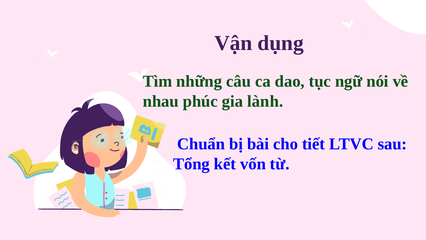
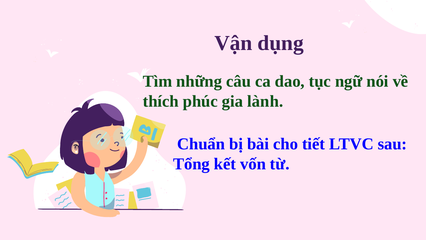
nhau: nhau -> thích
